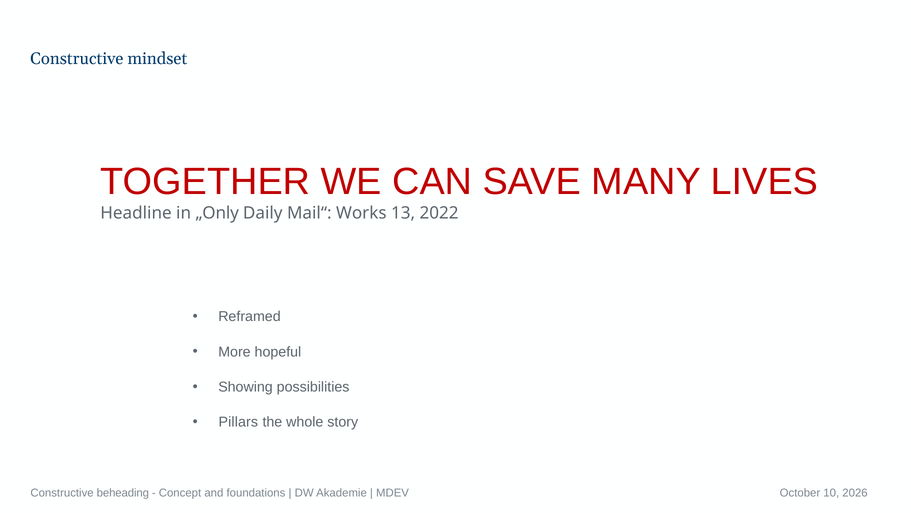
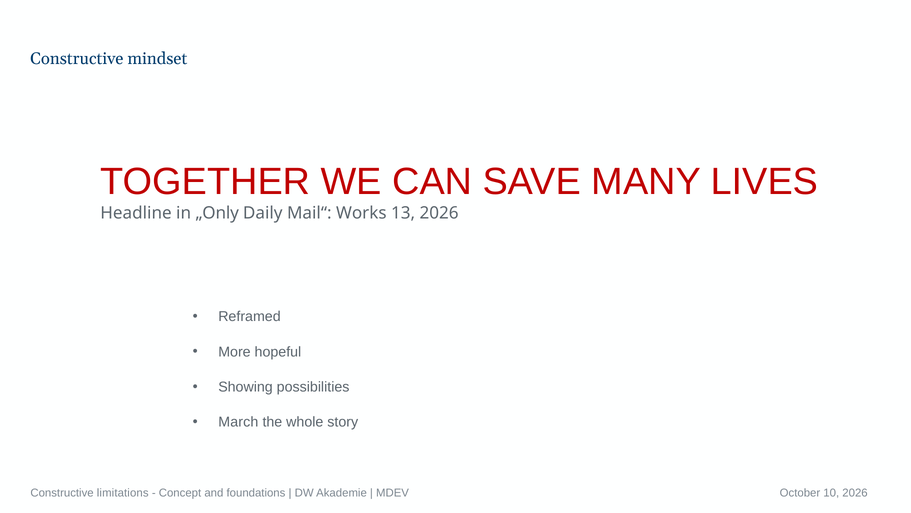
13 2022: 2022 -> 2026
Pillars: Pillars -> March
beheading: beheading -> limitations
